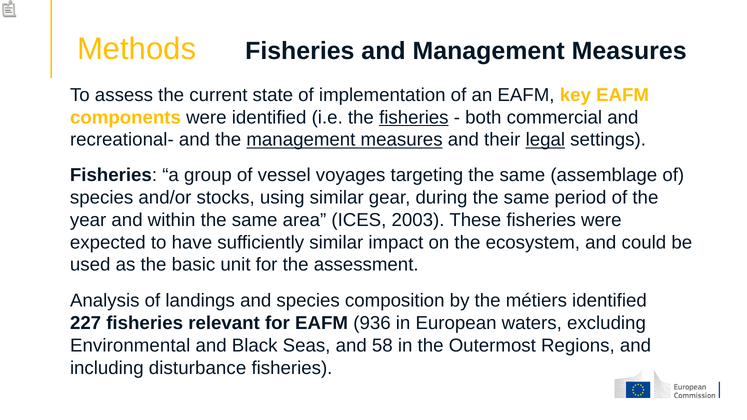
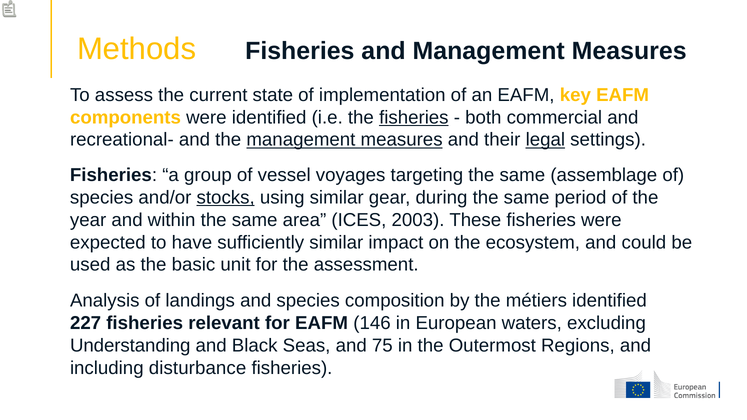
stocks underline: none -> present
936: 936 -> 146
Environmental: Environmental -> Understanding
58: 58 -> 75
